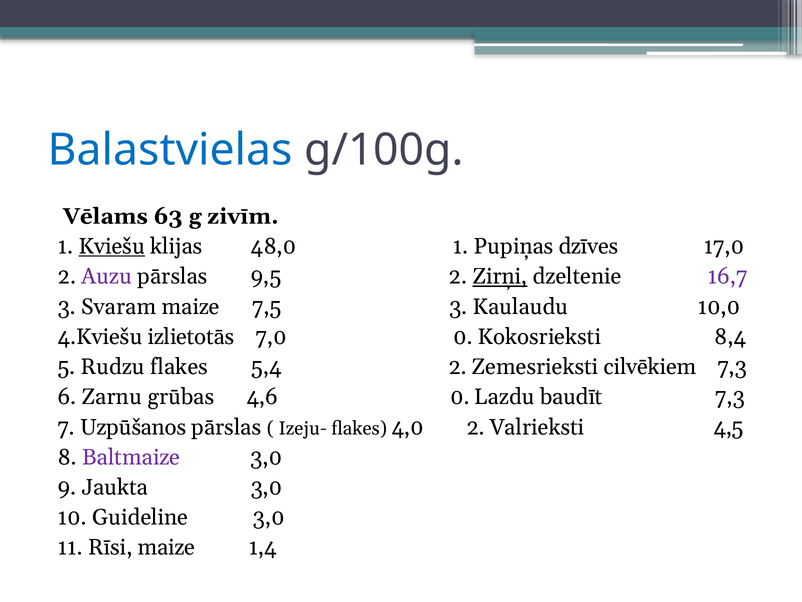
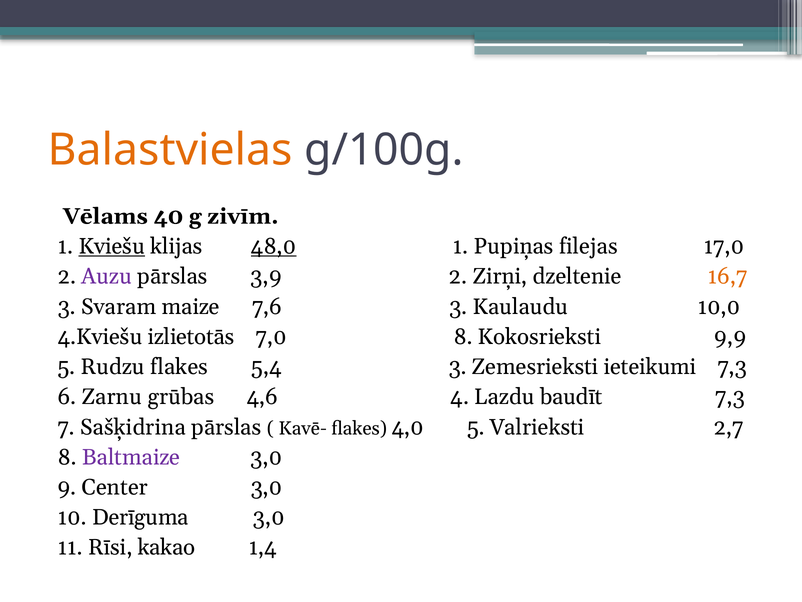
Balastvielas colour: blue -> orange
63: 63 -> 40
48,0 underline: none -> present
dzīves: dzīves -> filejas
9,5: 9,5 -> 3,9
Zirņi underline: present -> none
16,7 colour: purple -> orange
7,5: 7,5 -> 7,6
7,0 0: 0 -> 8
8,4: 8,4 -> 9,9
5,4 2: 2 -> 3
cilvēkiem: cilvēkiem -> ieteikumi
4,6 0: 0 -> 4
Uzpūšanos: Uzpūšanos -> Sašķidrina
Izeju-: Izeju- -> Kavē-
4,0 2: 2 -> 5
4,5: 4,5 -> 2,7
Jaukta: Jaukta -> Center
Guideline: Guideline -> Derīguma
Rīsi maize: maize -> kakao
